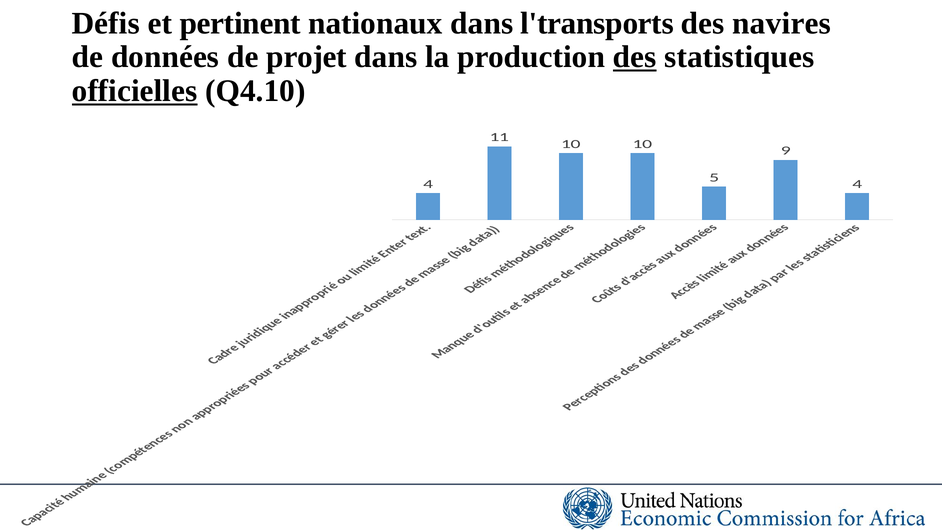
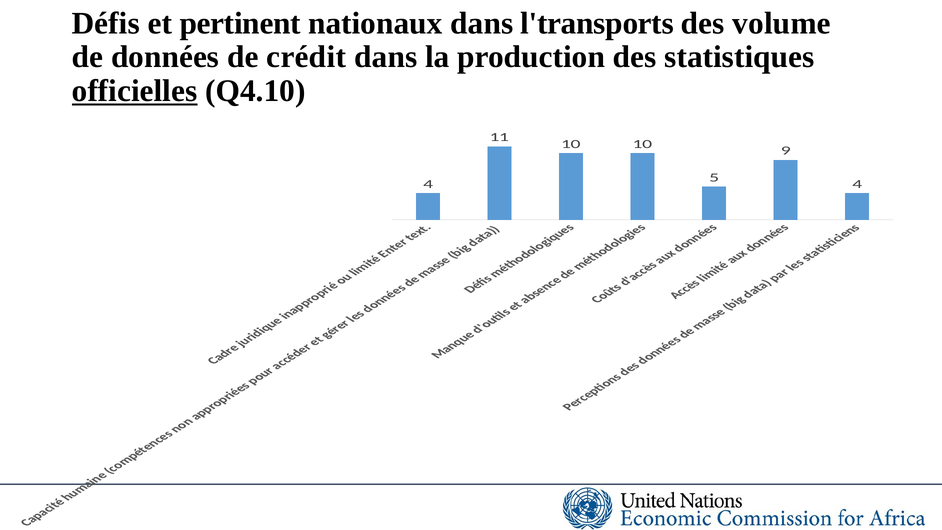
navires: navires -> volume
projet: projet -> crédit
des at (635, 57) underline: present -> none
